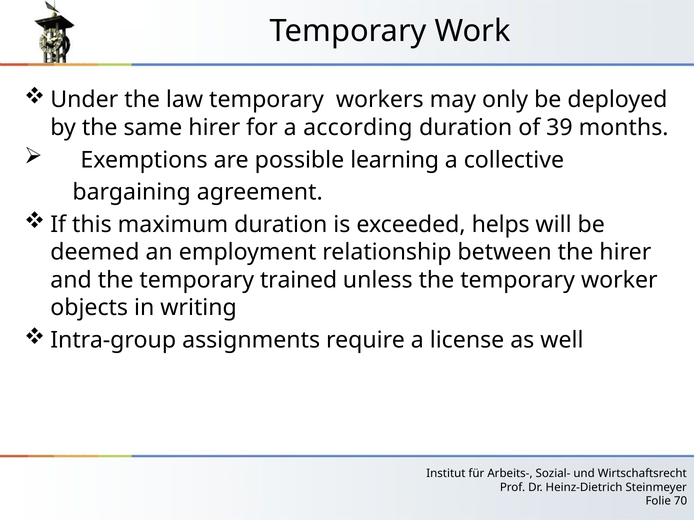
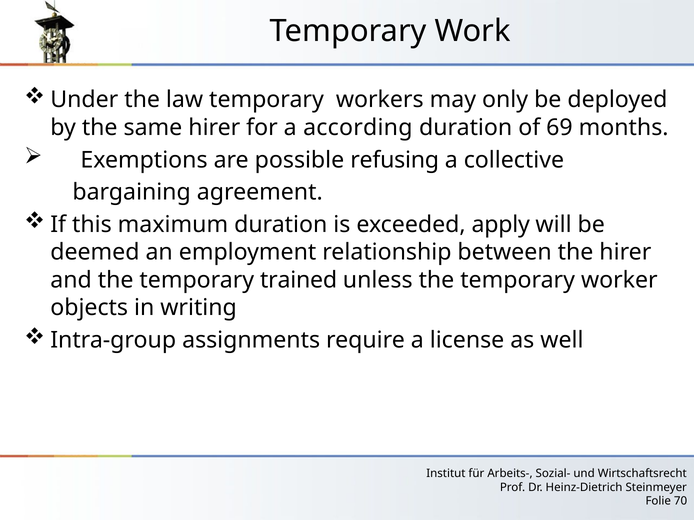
39: 39 -> 69
learning: learning -> refusing
helps: helps -> apply
